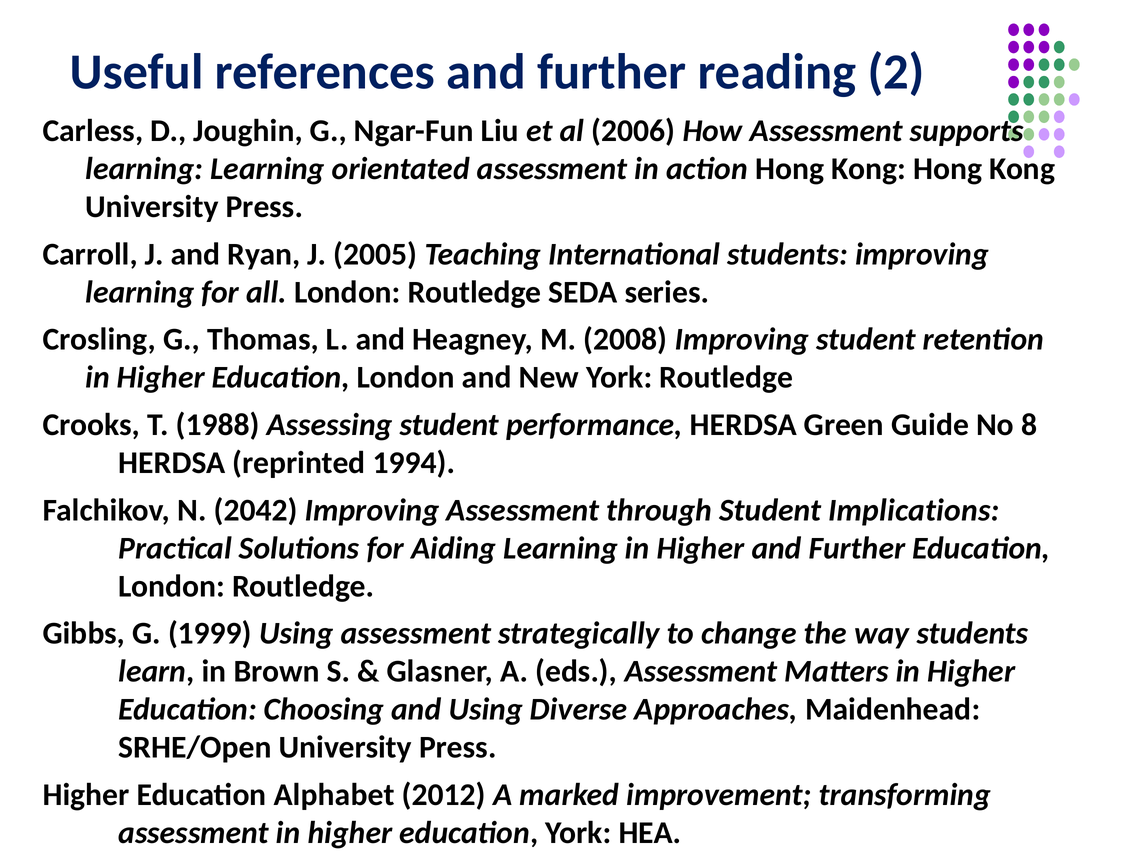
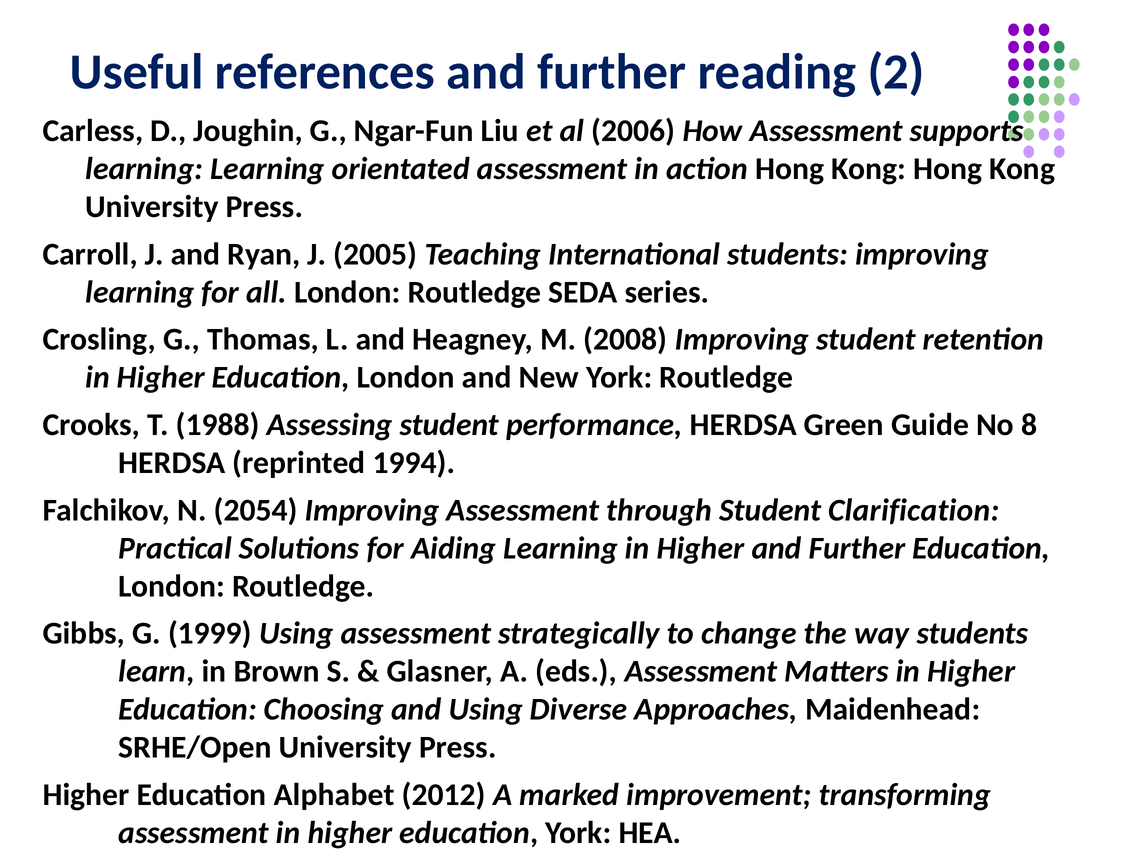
2042: 2042 -> 2054
Implications: Implications -> Clarification
